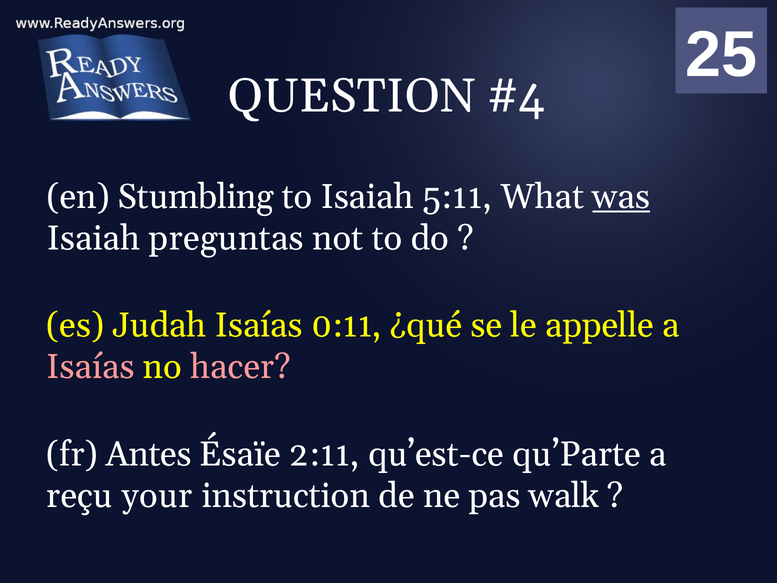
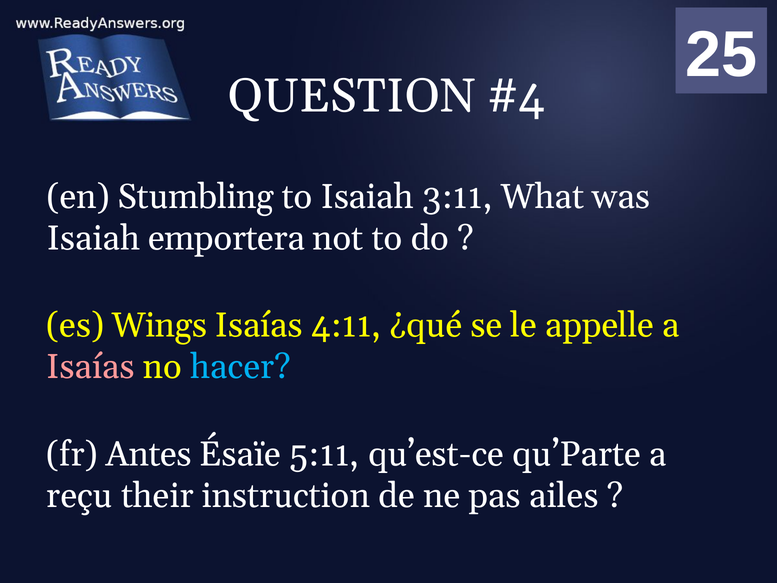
5:11: 5:11 -> 3:11
was underline: present -> none
preguntas: preguntas -> emportera
Judah: Judah -> Wings
0:11: 0:11 -> 4:11
hacer colour: pink -> light blue
2:11: 2:11 -> 5:11
your: your -> their
walk: walk -> ailes
